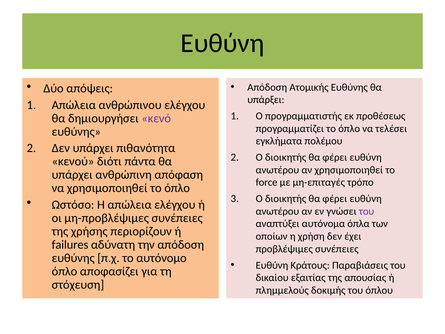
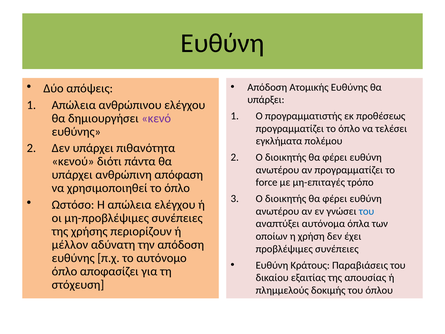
αν χρησιμοποιηθεί: χρησιμοποιηθεί -> προγραμματίζει
του at (367, 211) colour: purple -> blue
failures: failures -> μέλλον
